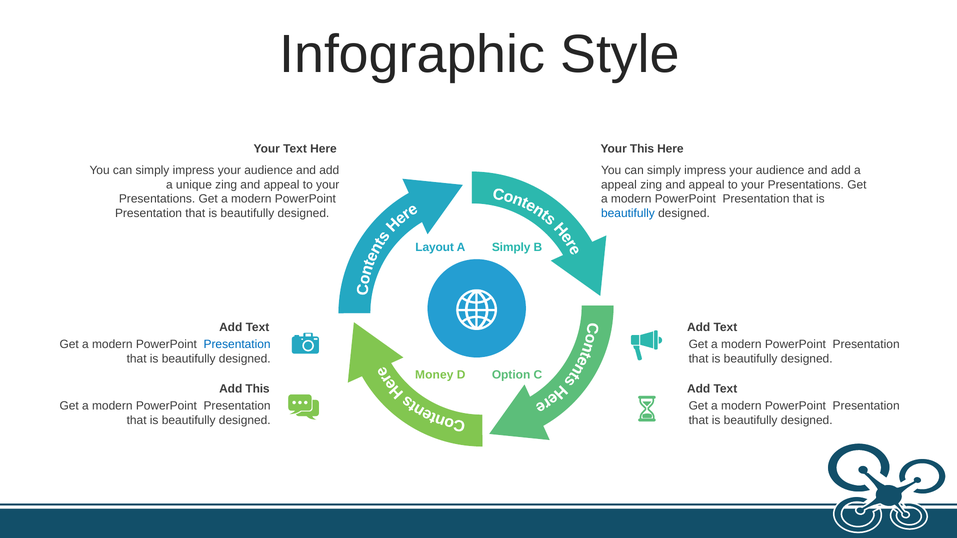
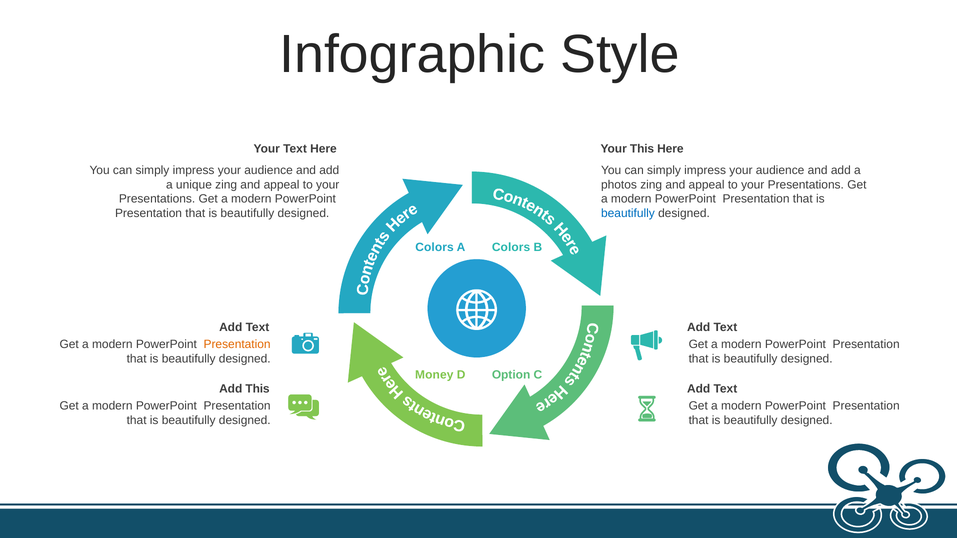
appeal at (619, 185): appeal -> photos
Layout at (435, 248): Layout -> Colors
A Simply: Simply -> Colors
Presentation at (237, 344) colour: blue -> orange
